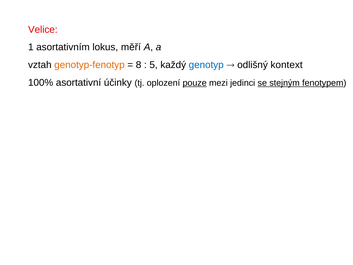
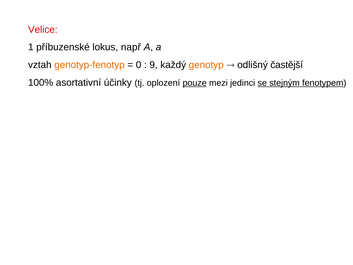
asortativním: asortativním -> příbuzenské
měří: měří -> např
8: 8 -> 0
5: 5 -> 9
genotyp colour: blue -> orange
kontext: kontext -> častější
